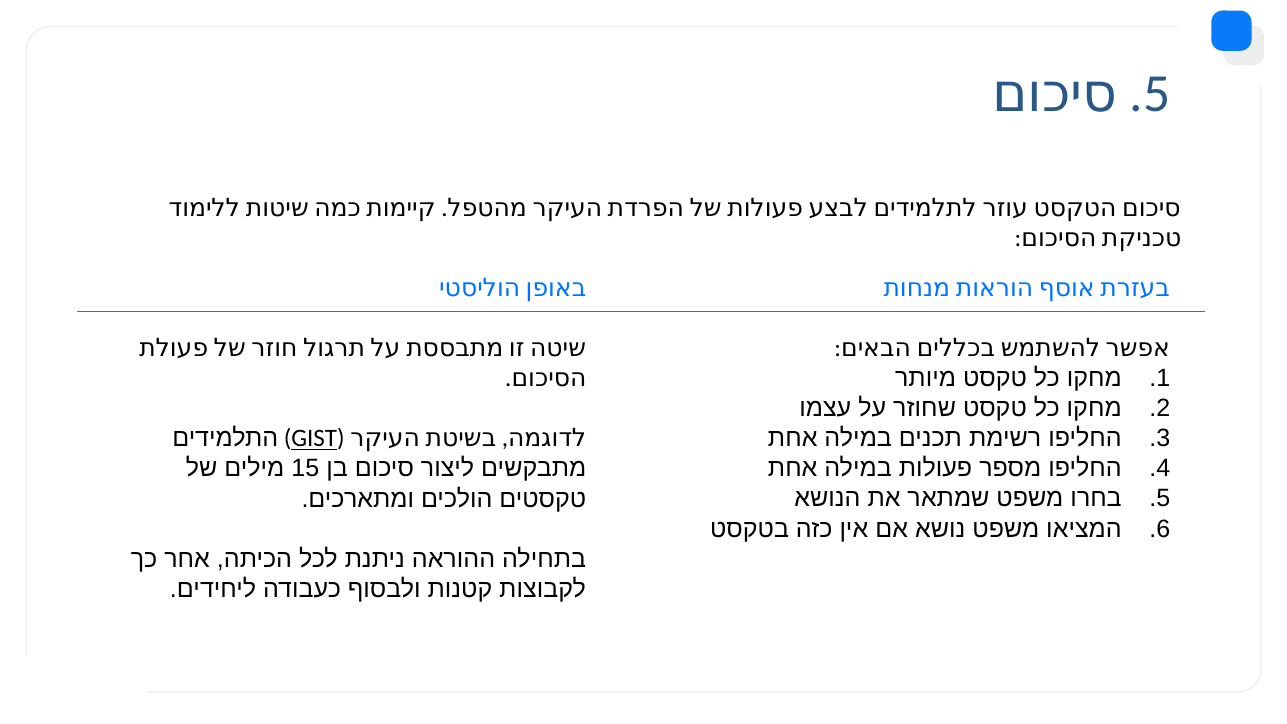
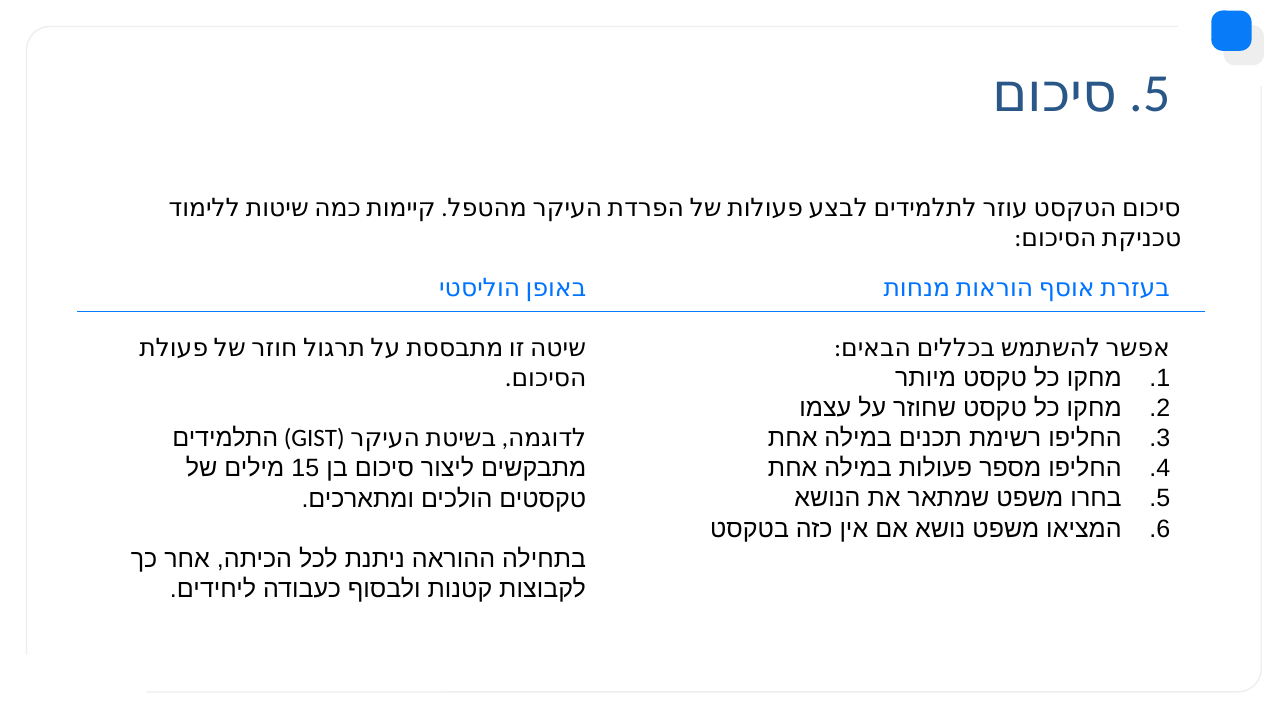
GIST underline: present -> none
